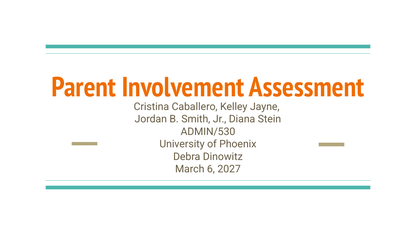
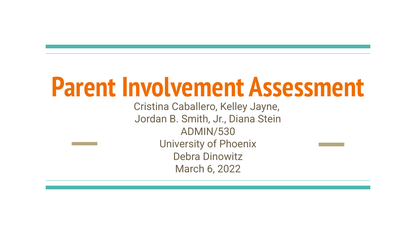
2027: 2027 -> 2022
